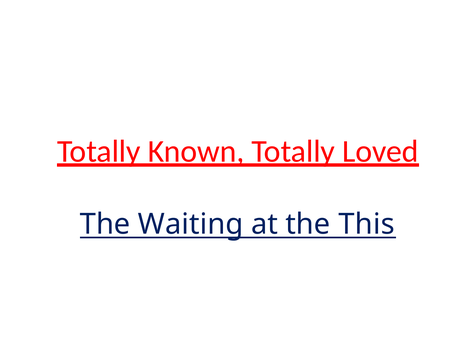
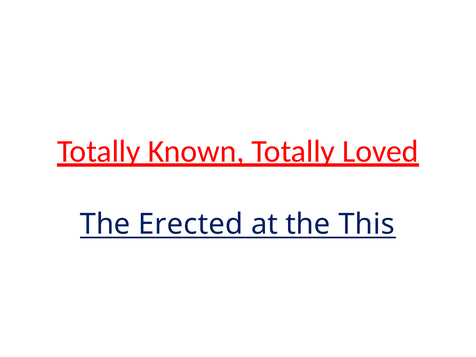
Waiting: Waiting -> Erected
